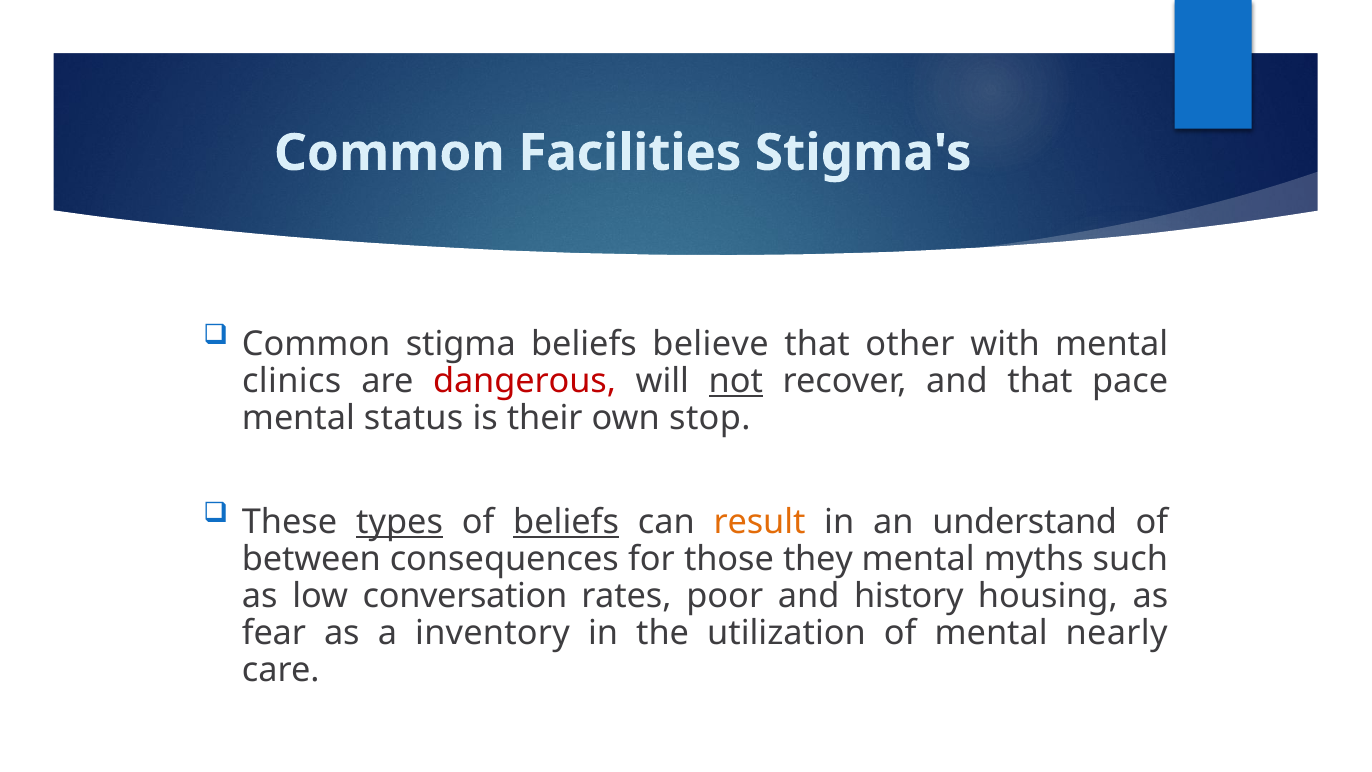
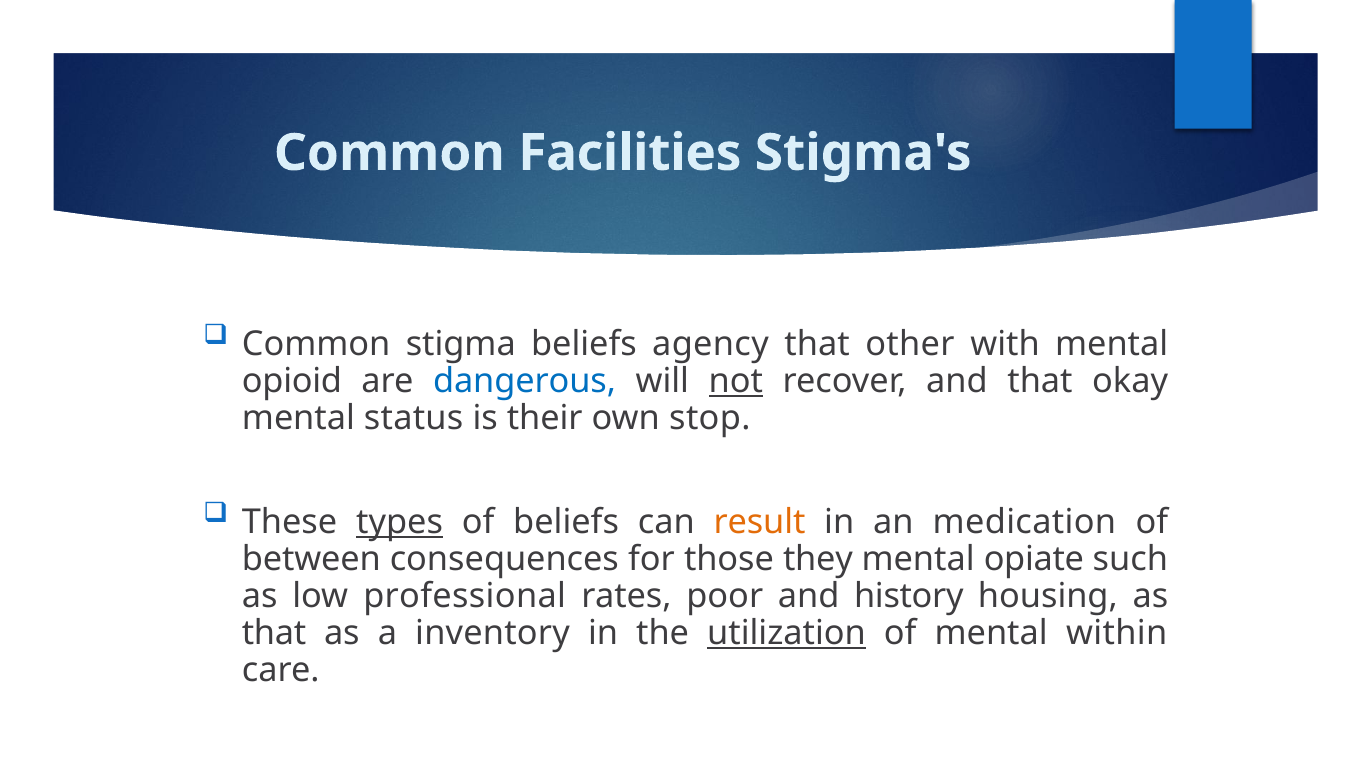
believe: believe -> agency
clinics: clinics -> opioid
dangerous colour: red -> blue
pace: pace -> okay
beliefs at (566, 522) underline: present -> none
understand: understand -> medication
myths: myths -> opiate
conversation: conversation -> professional
fear at (274, 633): fear -> that
utilization underline: none -> present
nearly: nearly -> within
